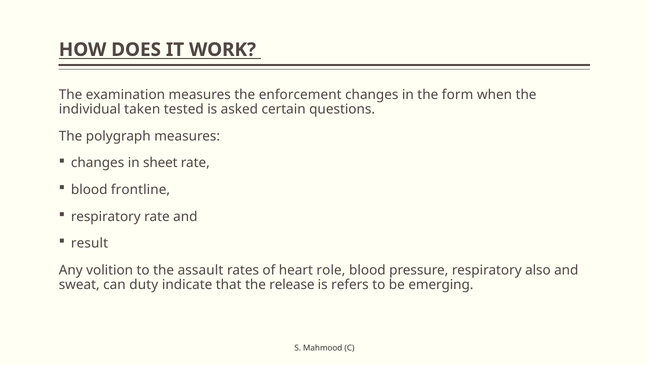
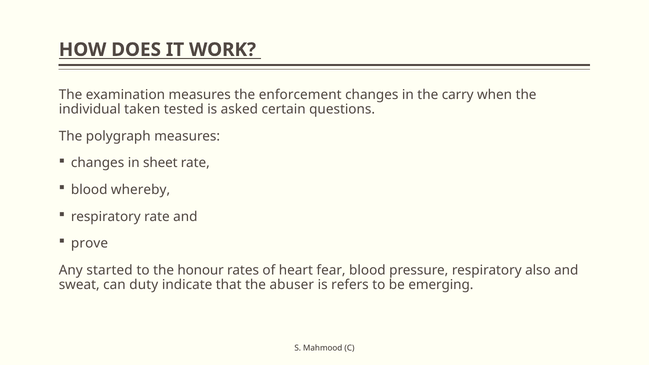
form: form -> carry
frontline: frontline -> whereby
result: result -> prove
volition: volition -> started
assault: assault -> honour
role: role -> fear
release: release -> abuser
